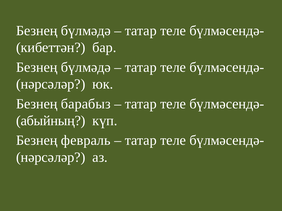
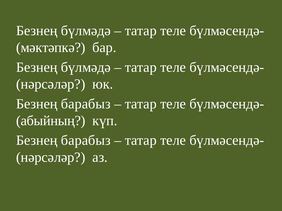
кибеттән: кибеттән -> мәктәпкә
февраль at (86, 141): февраль -> барабыз
